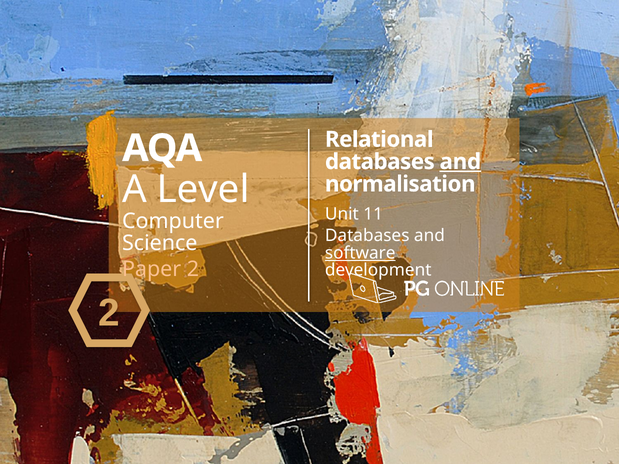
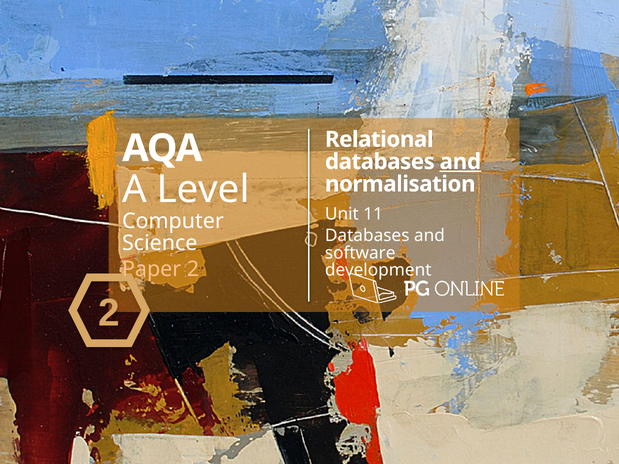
software underline: present -> none
